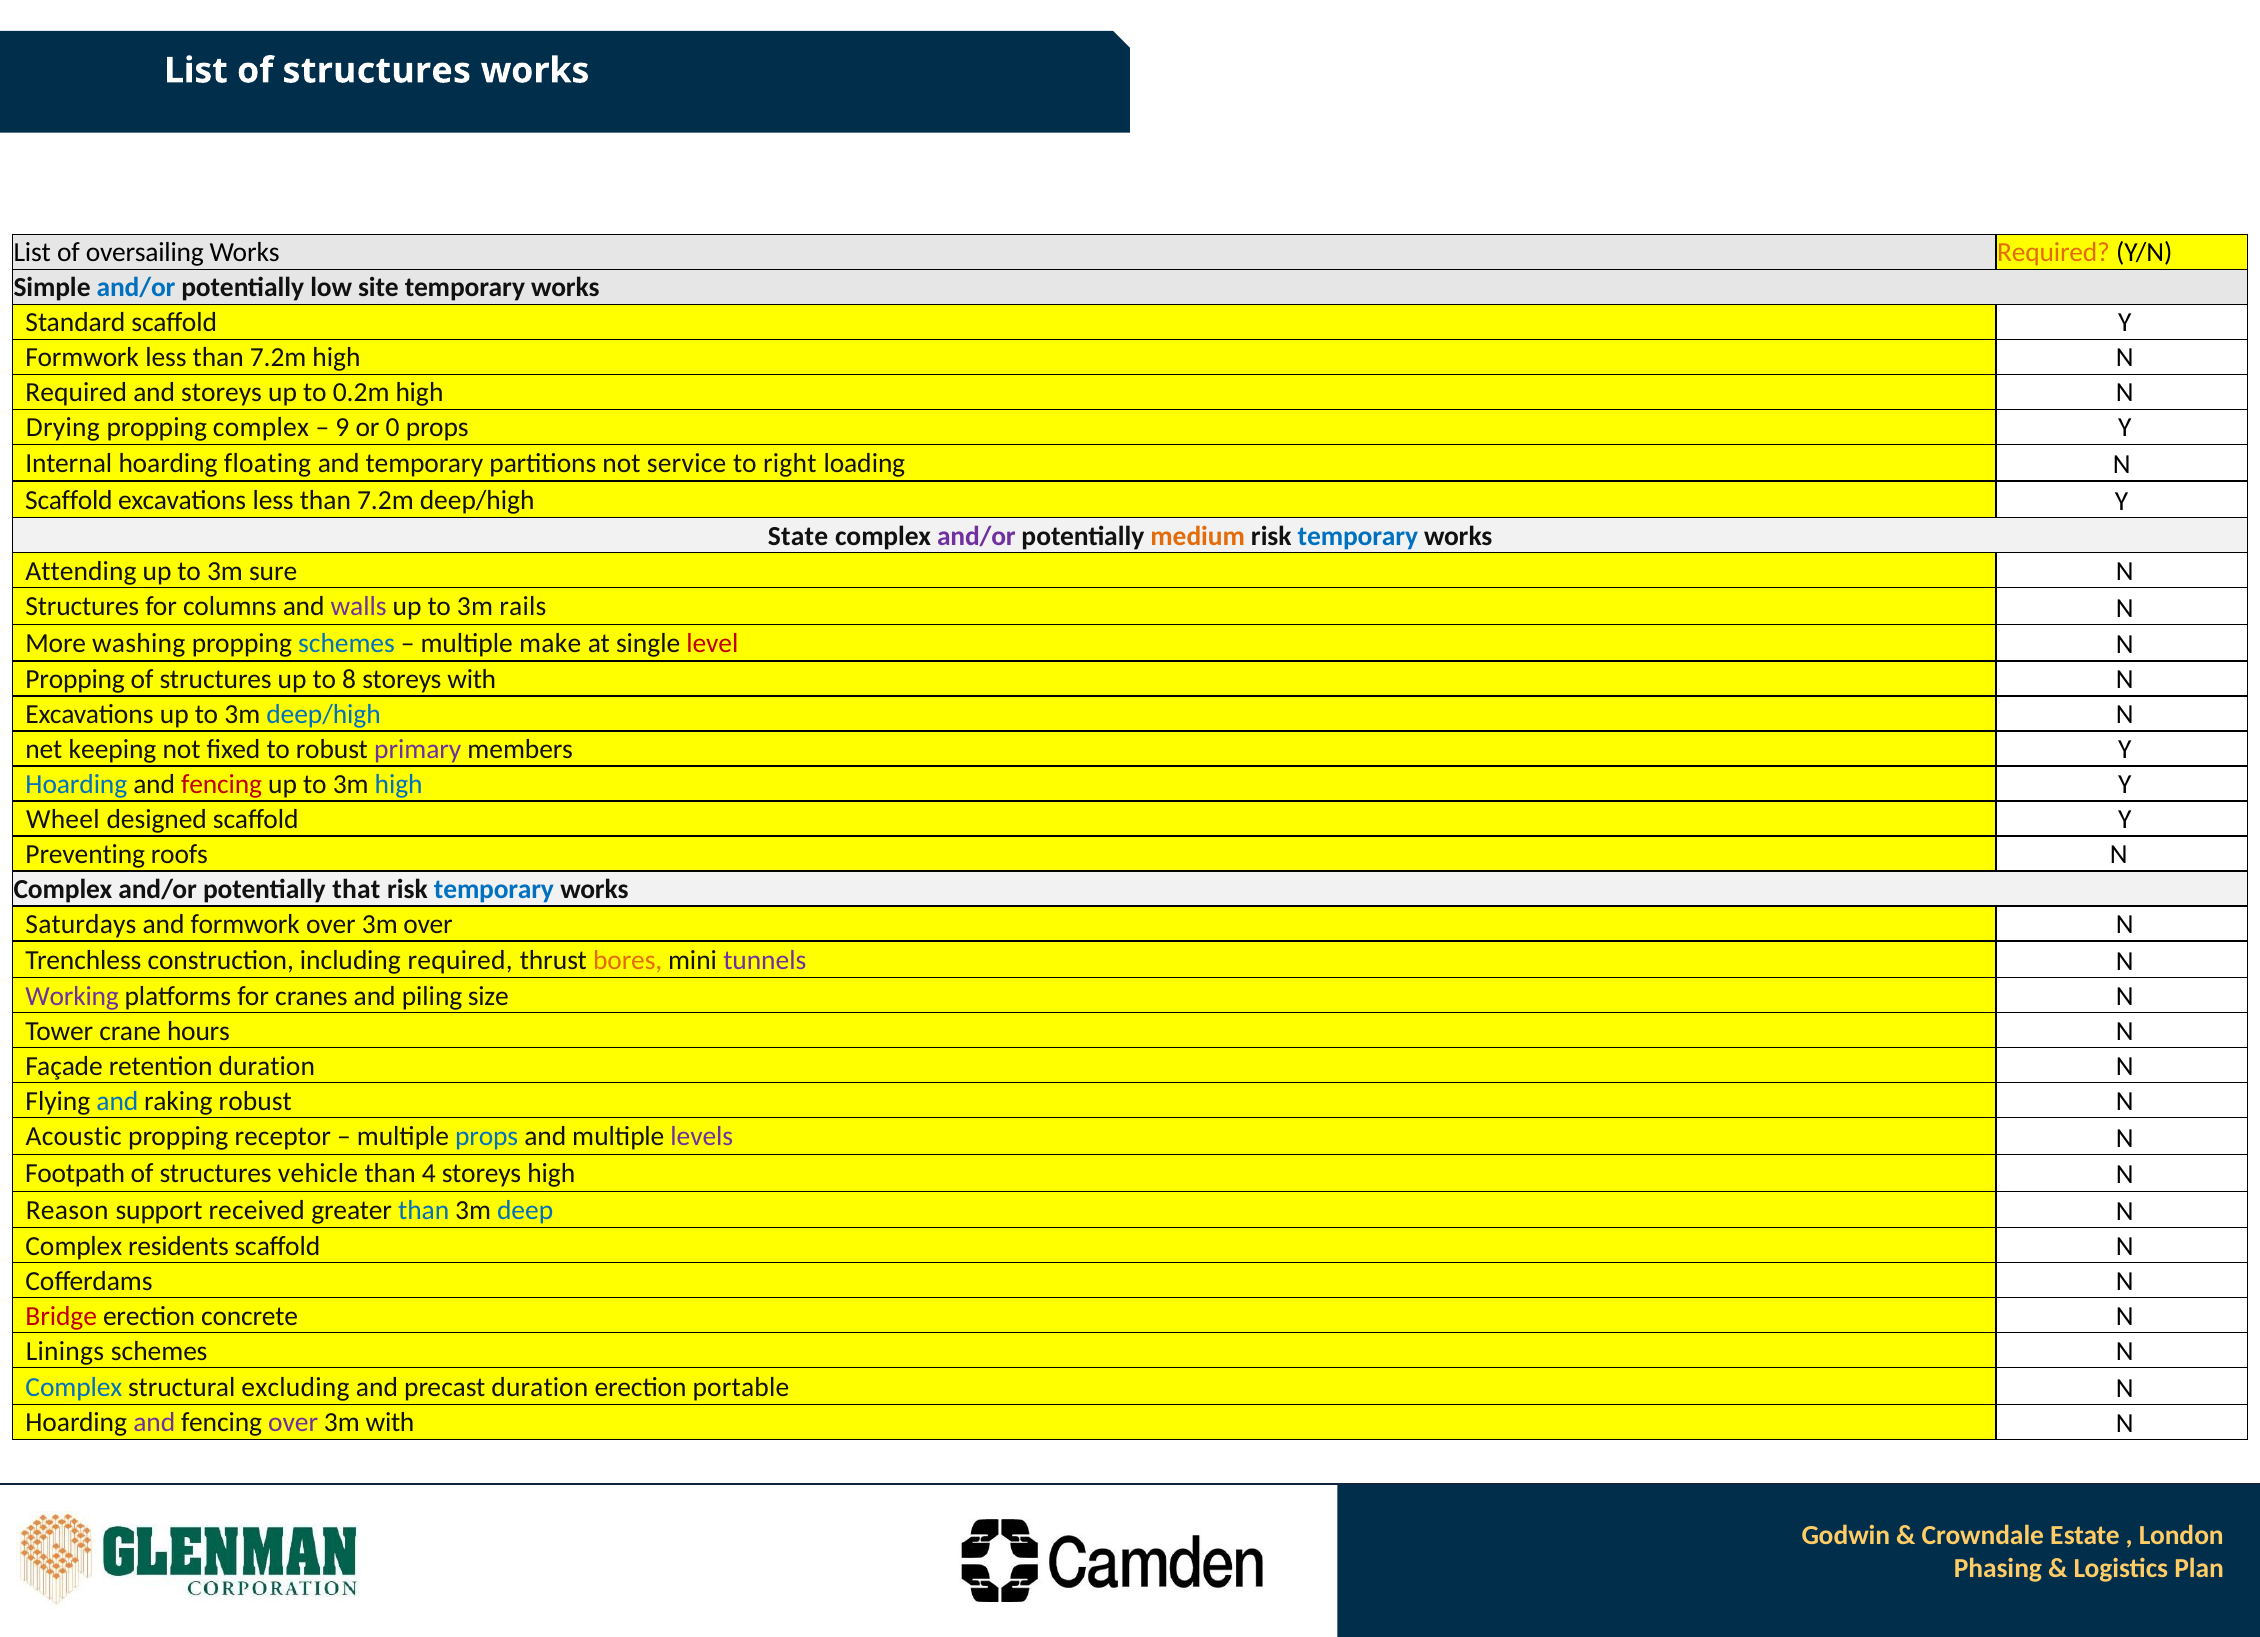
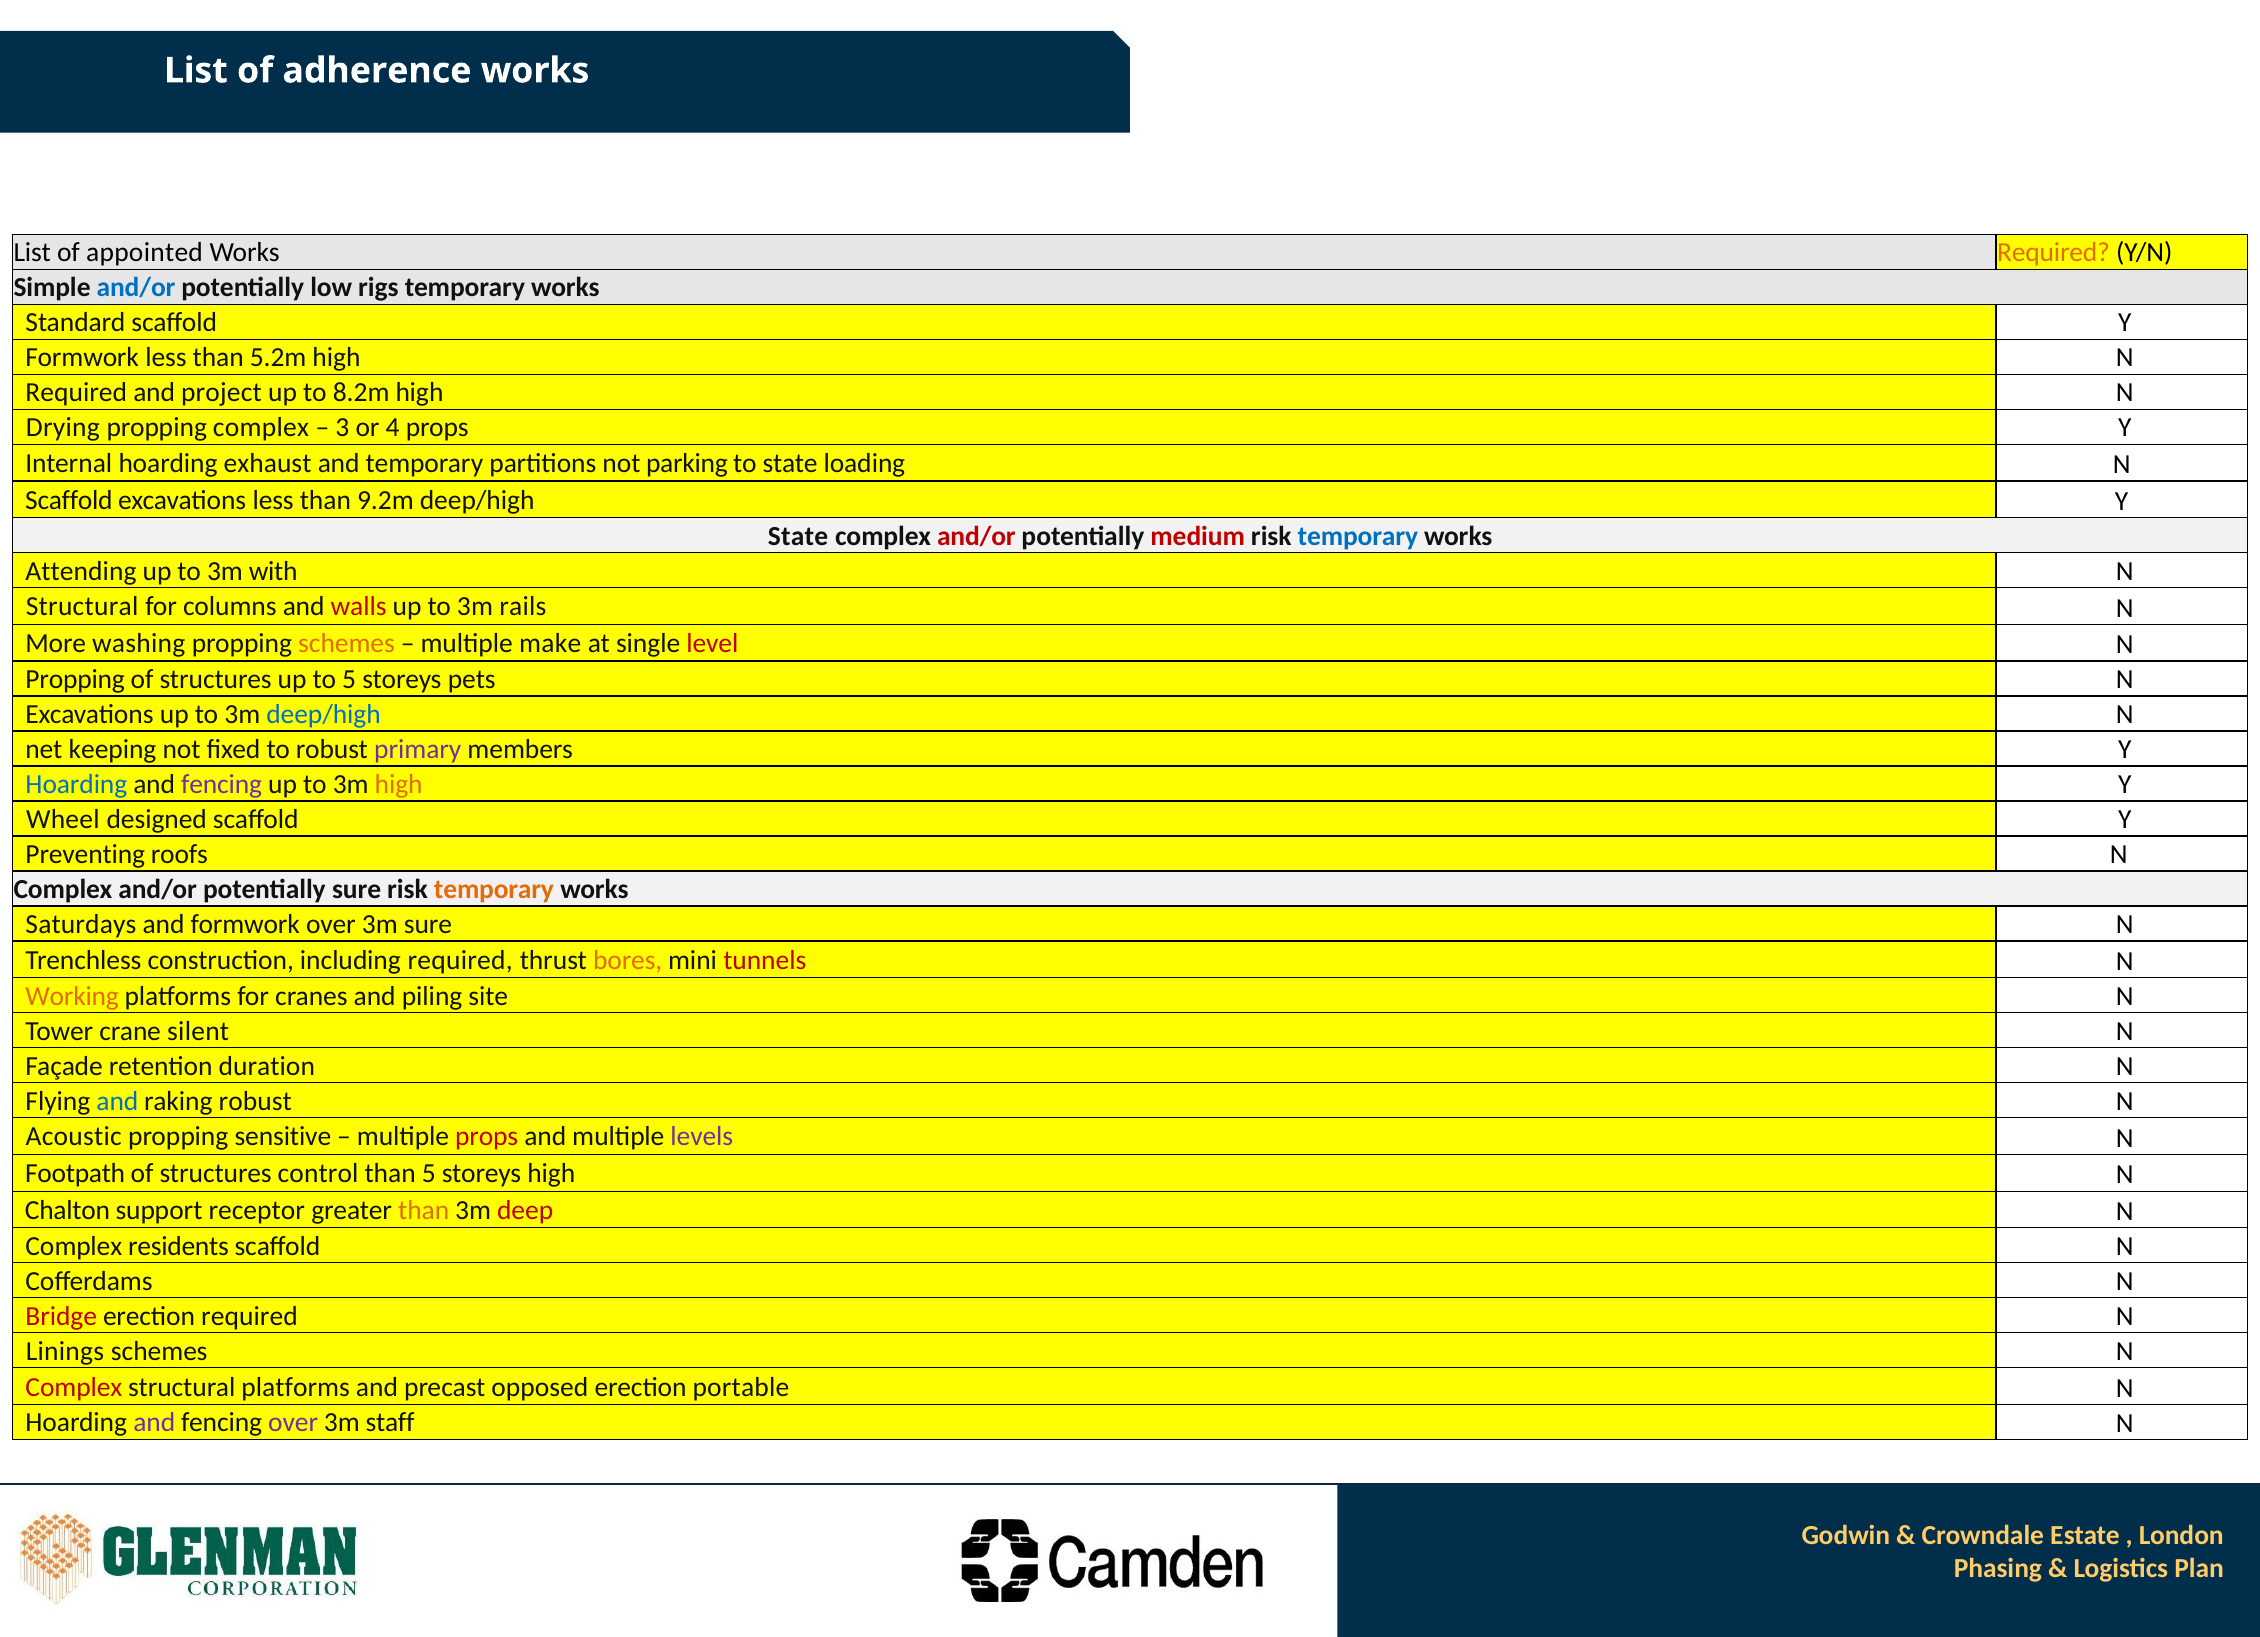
List of structures: structures -> adherence
oversailing: oversailing -> appointed
site: site -> rigs
Formwork less than 7.2m: 7.2m -> 5.2m
and storeys: storeys -> project
0.2m: 0.2m -> 8.2m
9: 9 -> 3
0: 0 -> 4
floating: floating -> exhaust
service: service -> parking
to right: right -> state
excavations less than 7.2m: 7.2m -> 9.2m
and/or at (976, 536) colour: purple -> red
medium colour: orange -> red
sure: sure -> with
Structures at (82, 607): Structures -> Structural
walls colour: purple -> red
schemes at (347, 643) colour: blue -> orange
to 8: 8 -> 5
storeys with: with -> pets
fencing at (222, 784) colour: red -> purple
high at (399, 784) colour: blue -> orange
potentially that: that -> sure
temporary at (494, 889) colour: blue -> orange
3m over: over -> sure
tunnels colour: purple -> red
Working colour: purple -> orange
size: size -> site
hours: hours -> silent
receptor: receptor -> sensitive
props at (487, 1137) colour: blue -> red
vehicle: vehicle -> control
than 4: 4 -> 5
Reason: Reason -> Chalton
received: received -> receptor
than at (424, 1210) colour: blue -> orange
deep colour: blue -> red
erection concrete: concrete -> required
Complex at (74, 1387) colour: blue -> red
structural excluding: excluding -> platforms
precast duration: duration -> opposed
3m with: with -> staff
